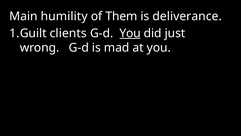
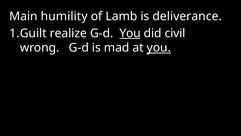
Them: Them -> Lamb
clients: clients -> realize
just: just -> civil
you at (159, 48) underline: none -> present
